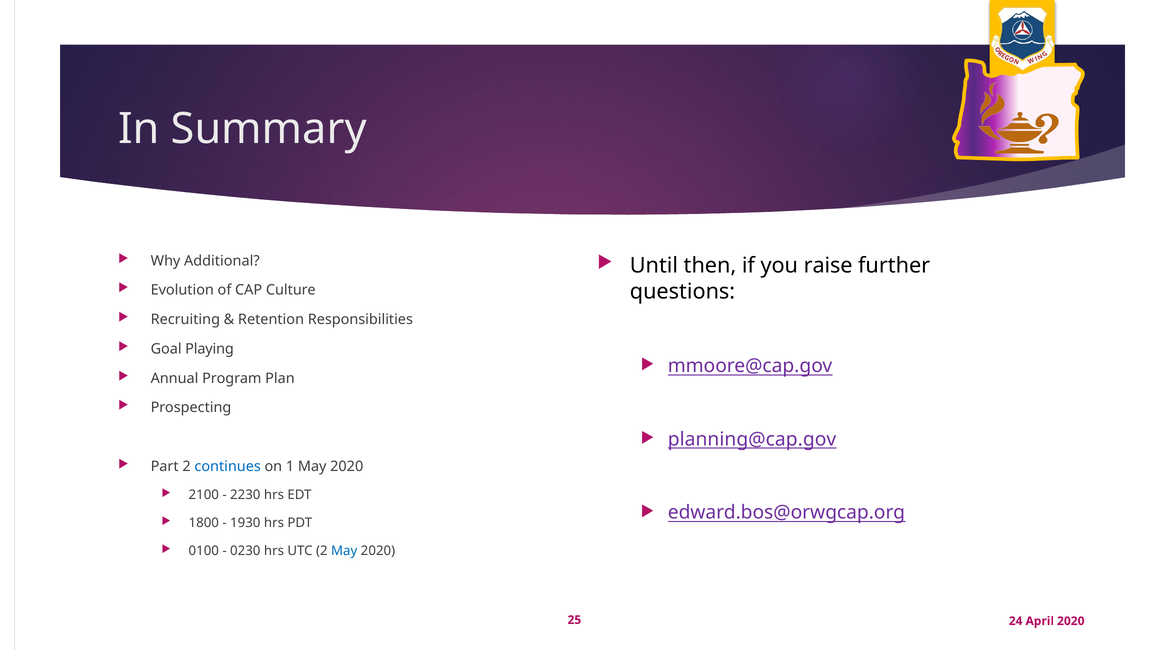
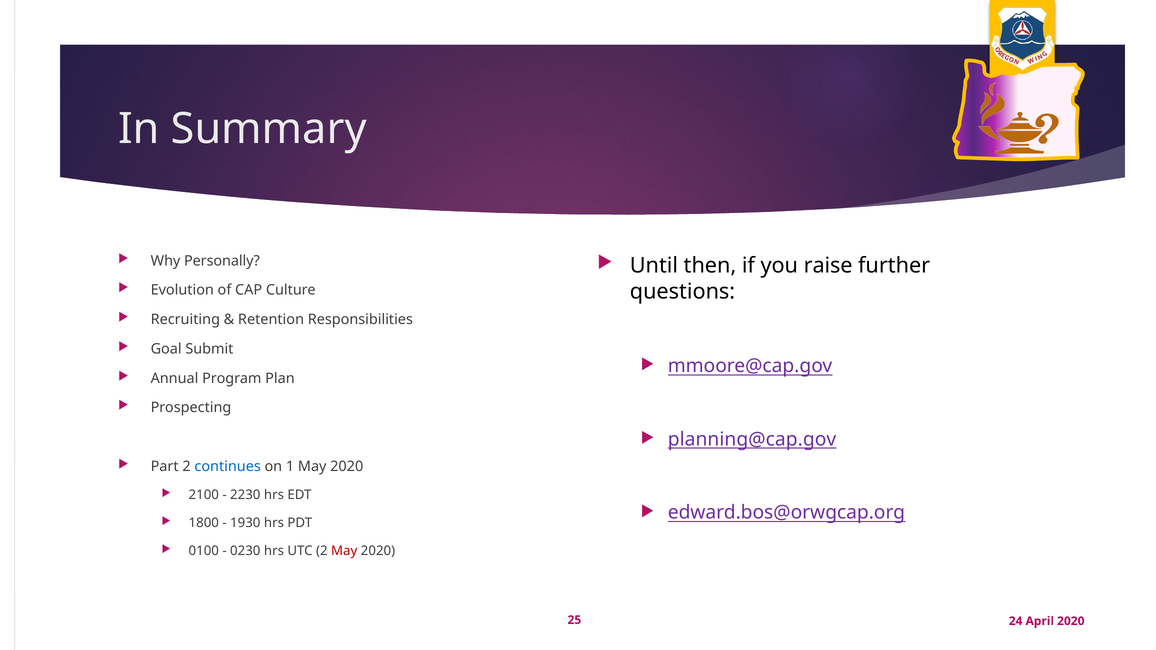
Additional: Additional -> Personally
Playing: Playing -> Submit
May at (344, 551) colour: blue -> red
